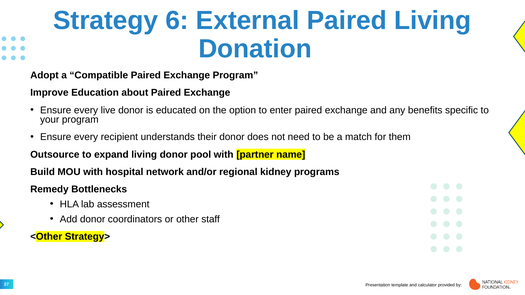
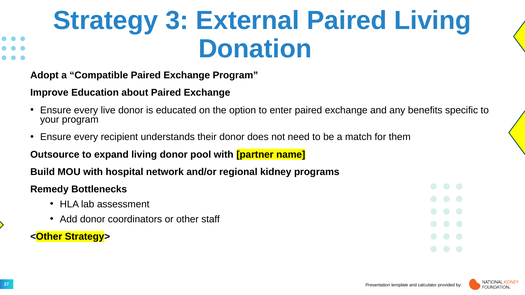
6: 6 -> 3
